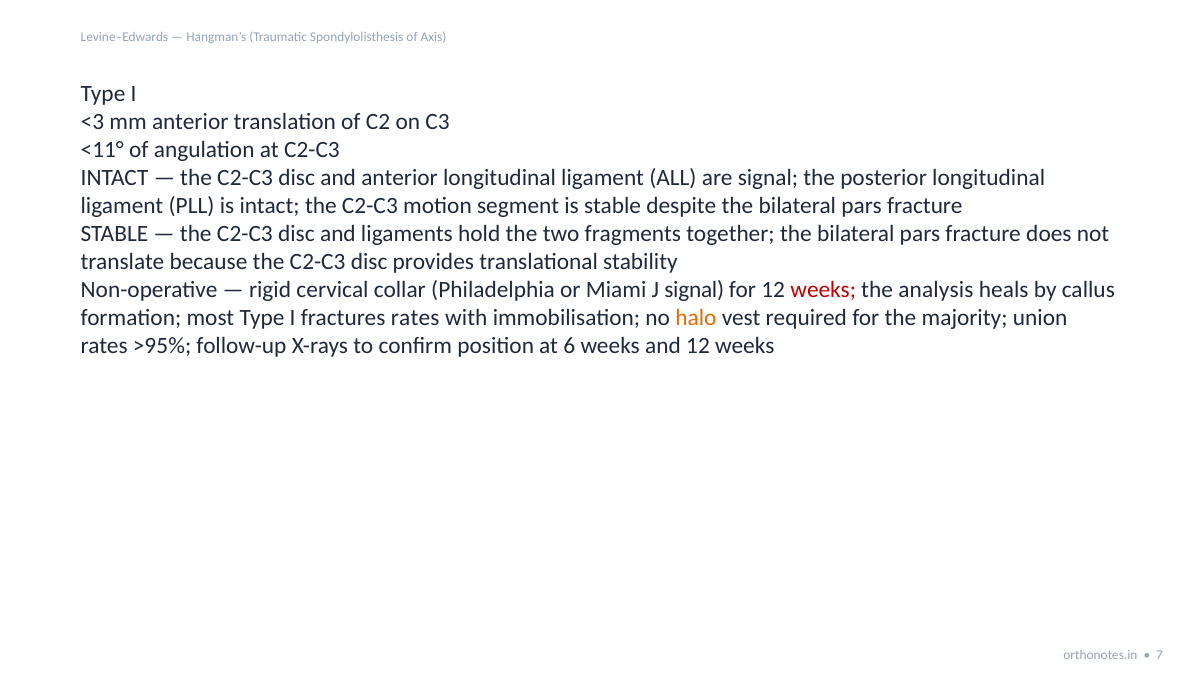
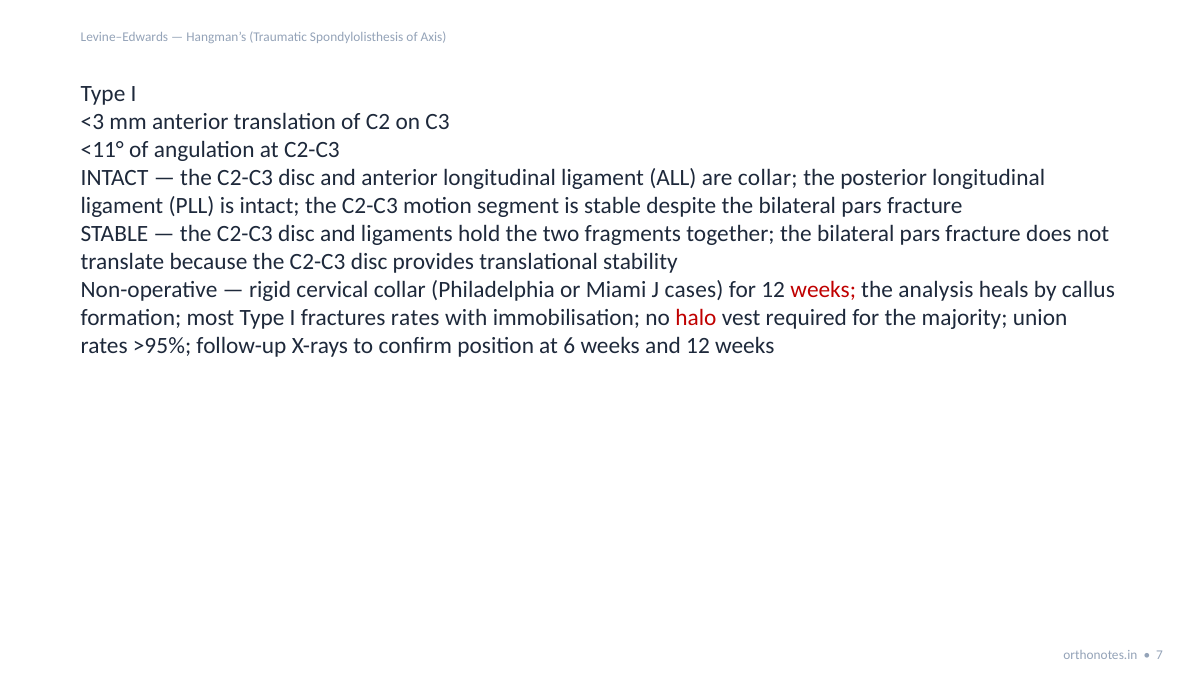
are signal: signal -> collar
J signal: signal -> cases
halo colour: orange -> red
